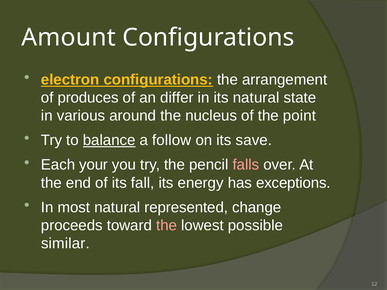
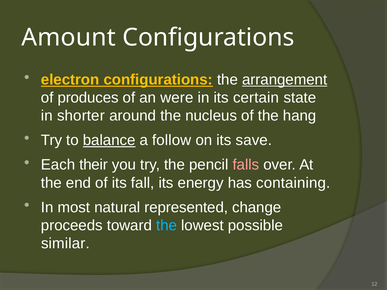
arrangement underline: none -> present
differ: differ -> were
its natural: natural -> certain
various: various -> shorter
point: point -> hang
your: your -> their
exceptions: exceptions -> containing
the at (167, 226) colour: pink -> light blue
